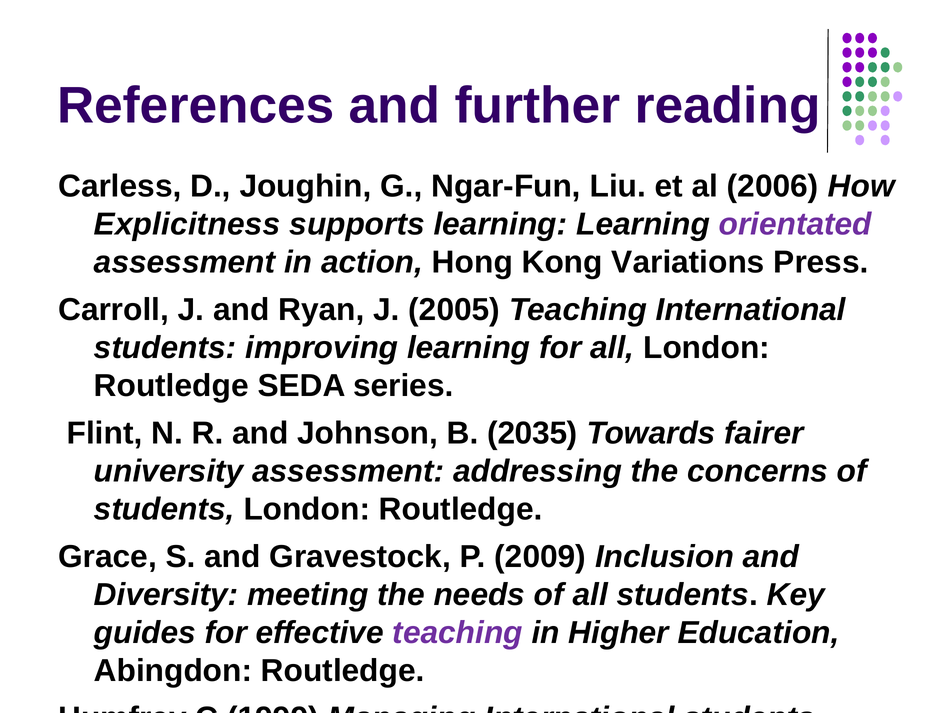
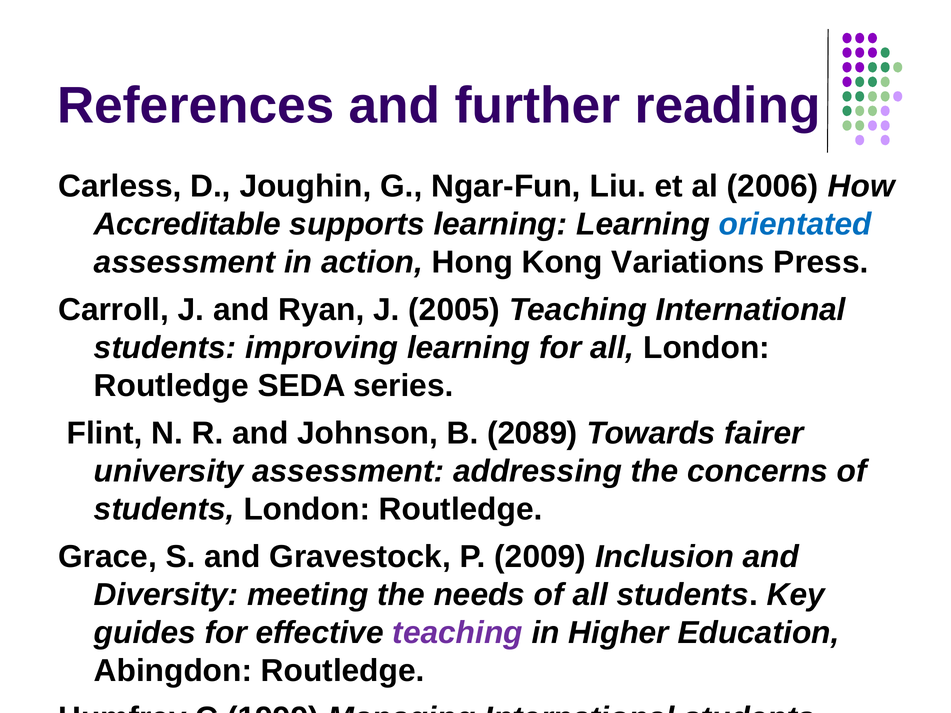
Explicitness: Explicitness -> Accreditable
orientated colour: purple -> blue
2035: 2035 -> 2089
